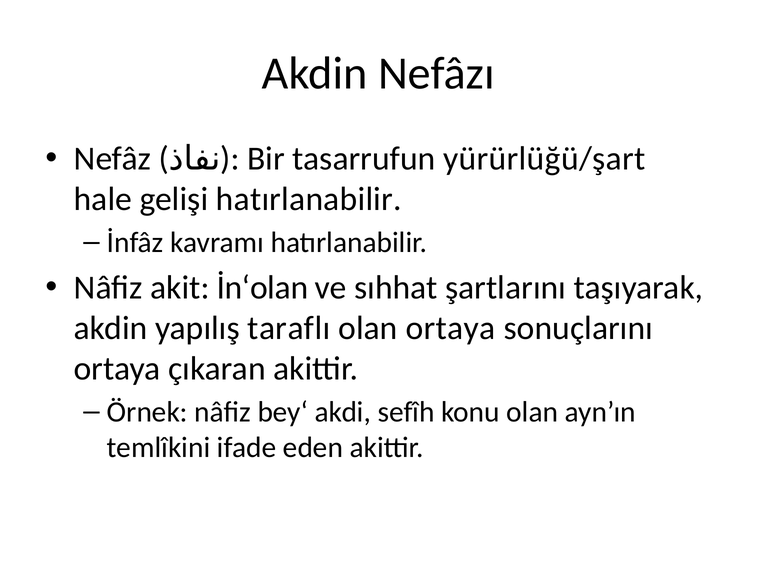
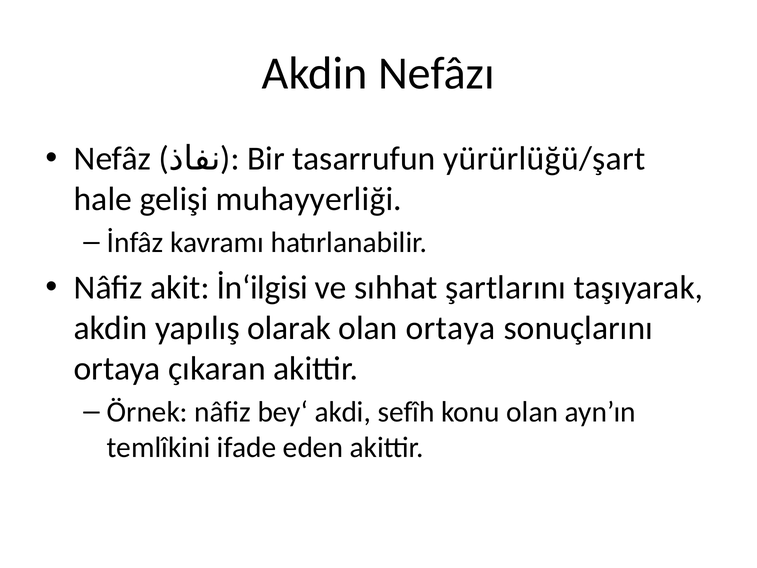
gelişi hatırlanabilir: hatırlanabilir -> muhayyerliği
İn‘olan: İn‘olan -> İn‘ilgisi
taraflı: taraflı -> olarak
